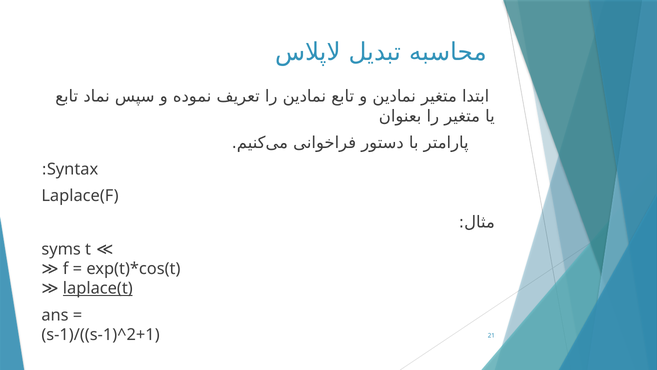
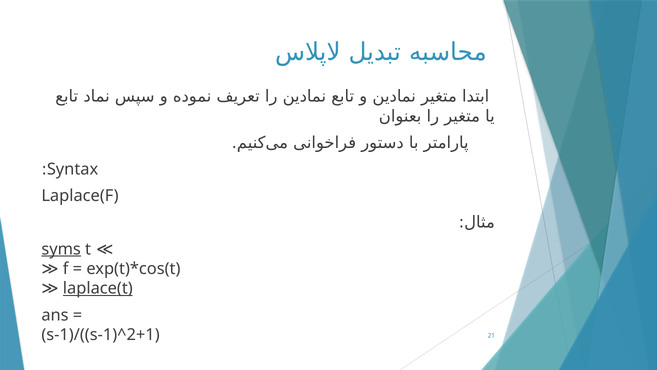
syms underline: none -> present
